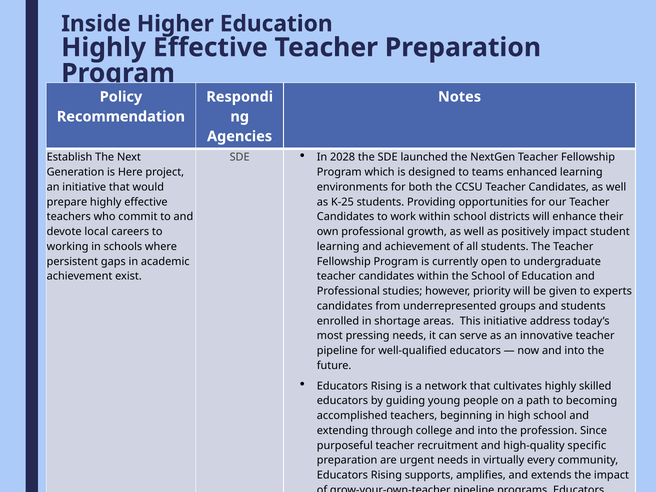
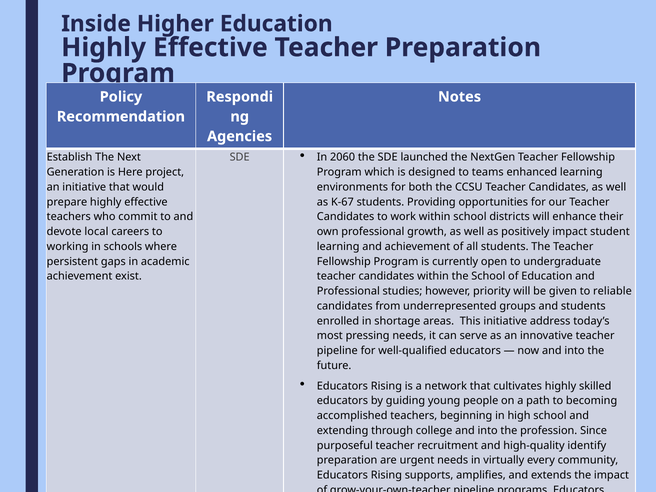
2028: 2028 -> 2060
K-25: K-25 -> K-67
experts: experts -> reliable
specific: specific -> identify
